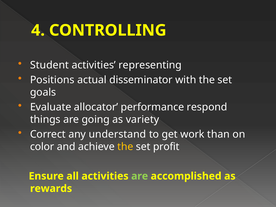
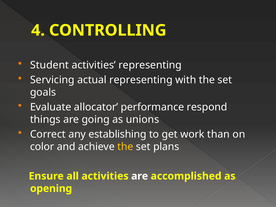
Positions: Positions -> Servicing
actual disseminator: disseminator -> representing
variety: variety -> unions
understand: understand -> establishing
profit: profit -> plans
are at (140, 176) colour: light green -> white
rewards: rewards -> opening
